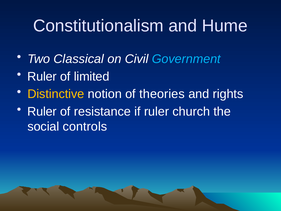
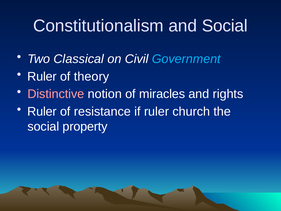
and Hume: Hume -> Social
limited: limited -> theory
Distinctive colour: yellow -> pink
theories: theories -> miracles
controls: controls -> property
